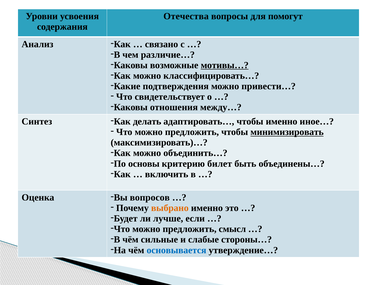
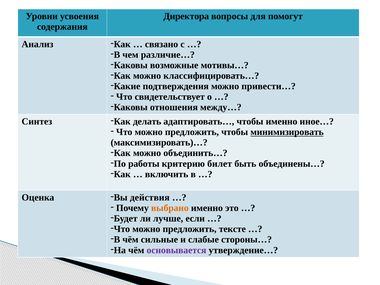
Отечества: Отечества -> Директора
мотивы… underline: present -> none
основы: основы -> работы
вопросов: вопросов -> действия
смысл: смысл -> тексте
основывается colour: blue -> purple
